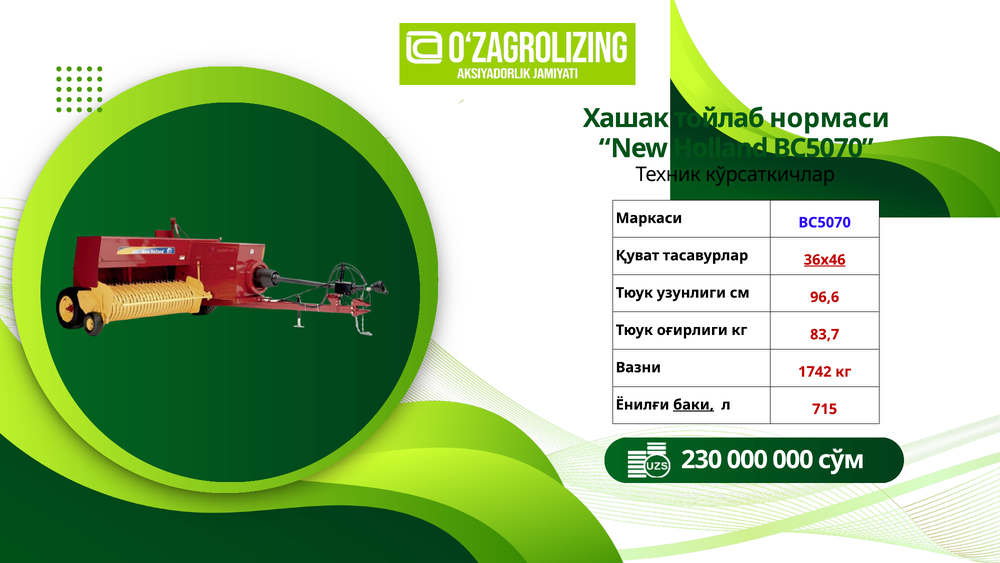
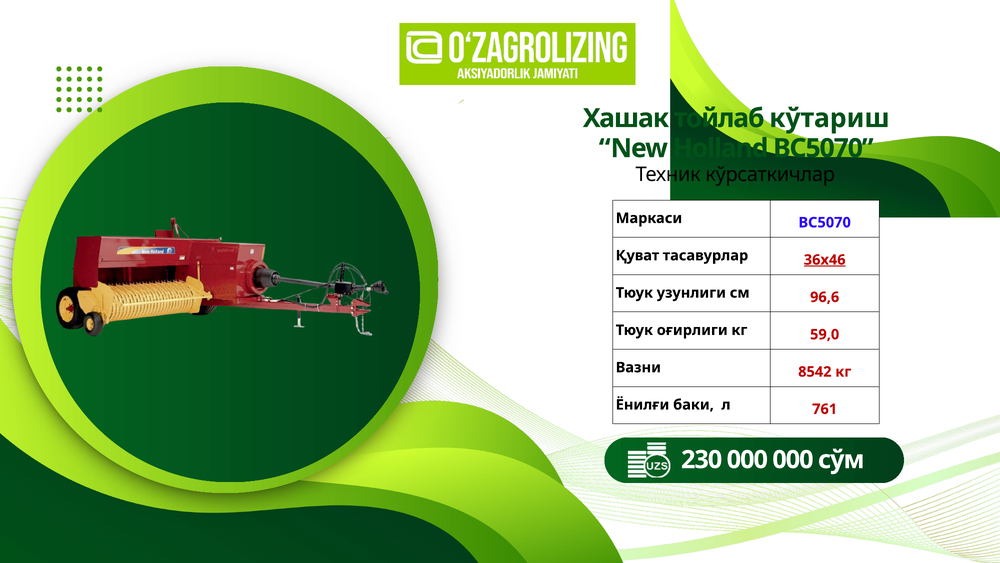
нормаси: нормаси -> кўтариш
83,7: 83,7 -> 59,0
1742: 1742 -> 8542
баки underline: present -> none
715: 715 -> 761
